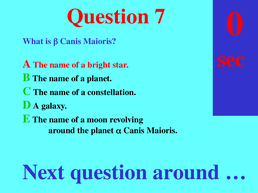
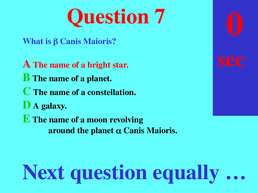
question around: around -> equally
